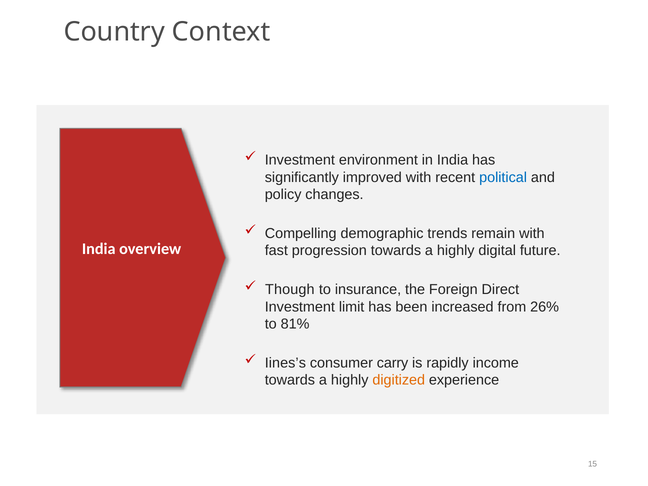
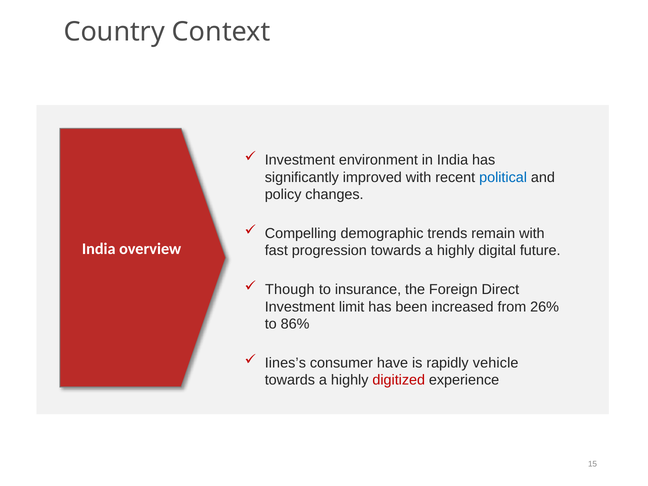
81%: 81% -> 86%
carry: carry -> have
income: income -> vehicle
digitized colour: orange -> red
